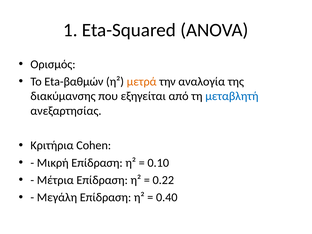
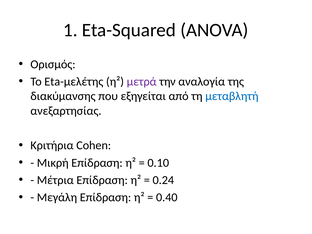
Eta-βαθμών: Eta-βαθμών -> Eta-μελέτης
μετρά colour: orange -> purple
0.22: 0.22 -> 0.24
